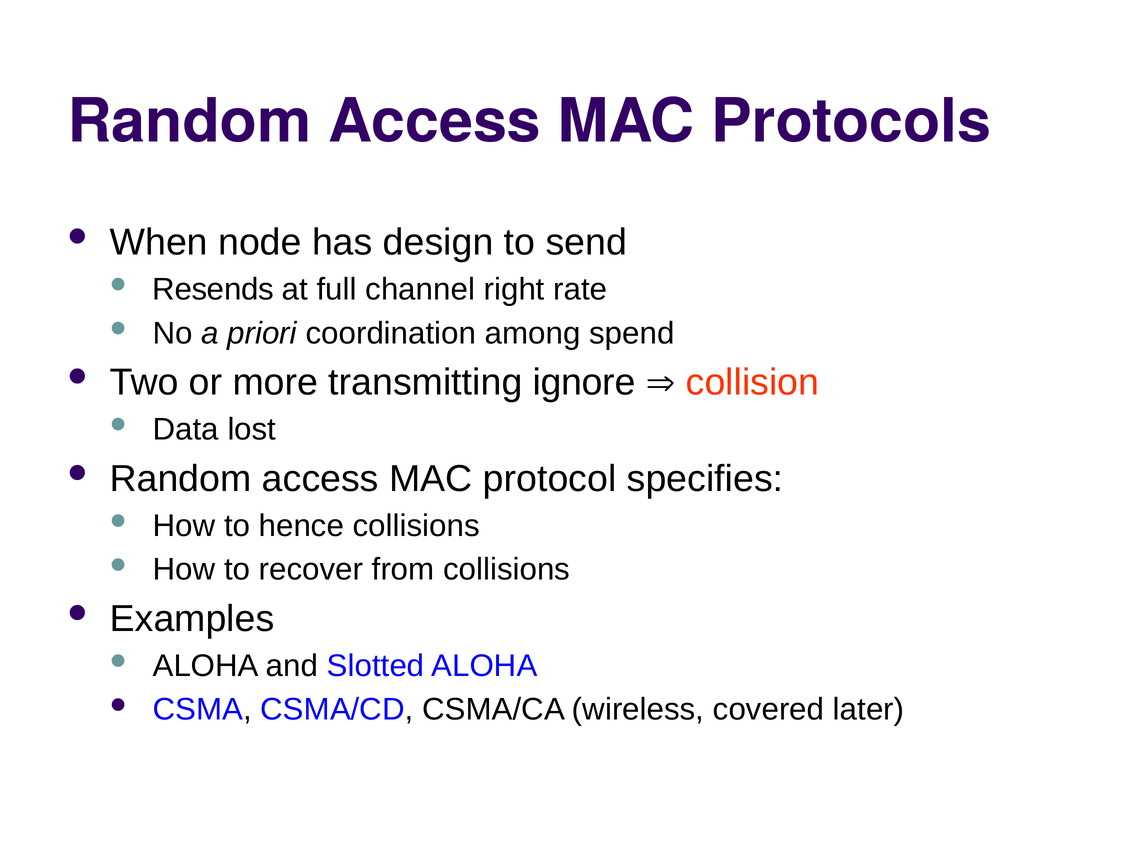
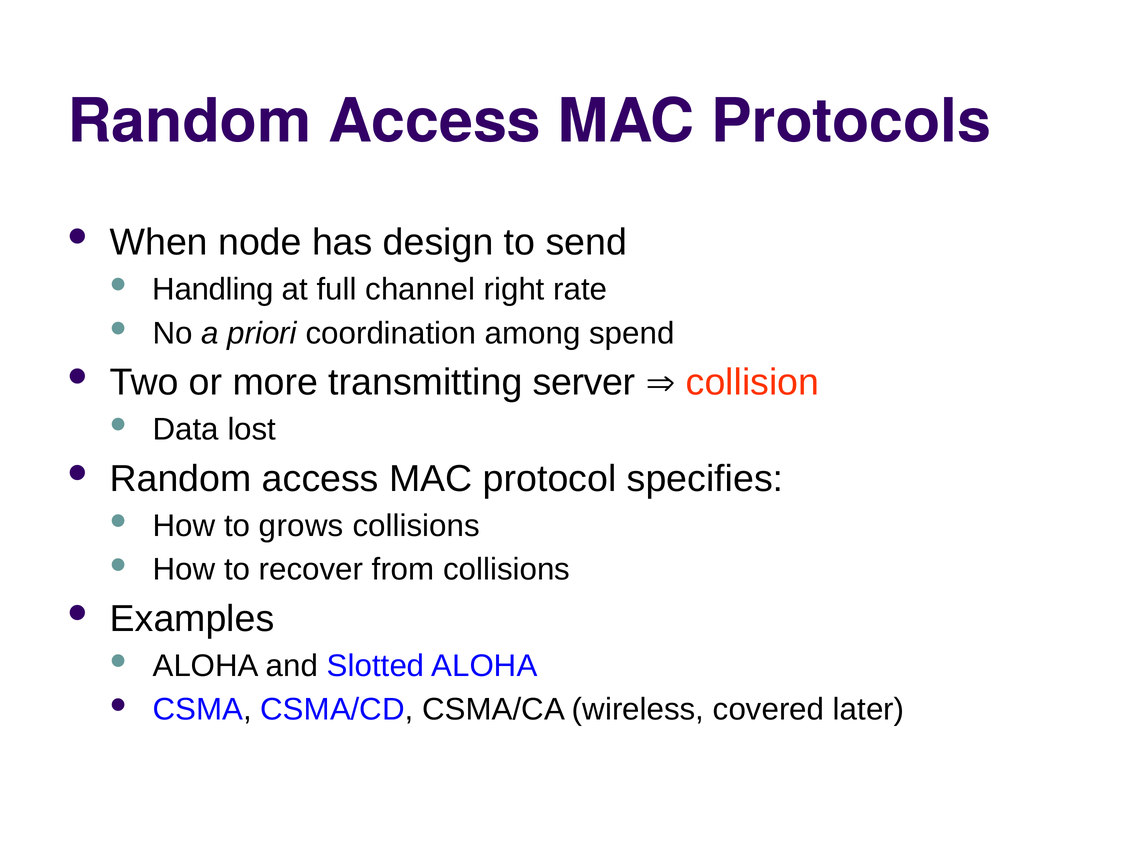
Resends: Resends -> Handling
ignore: ignore -> server
hence: hence -> grows
